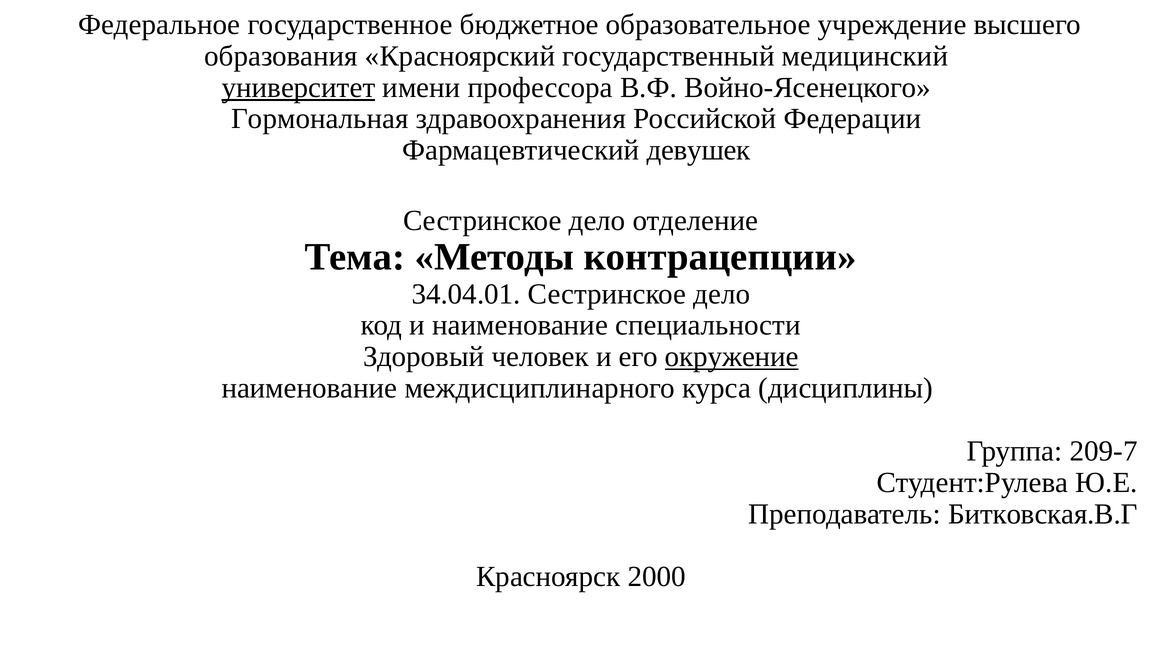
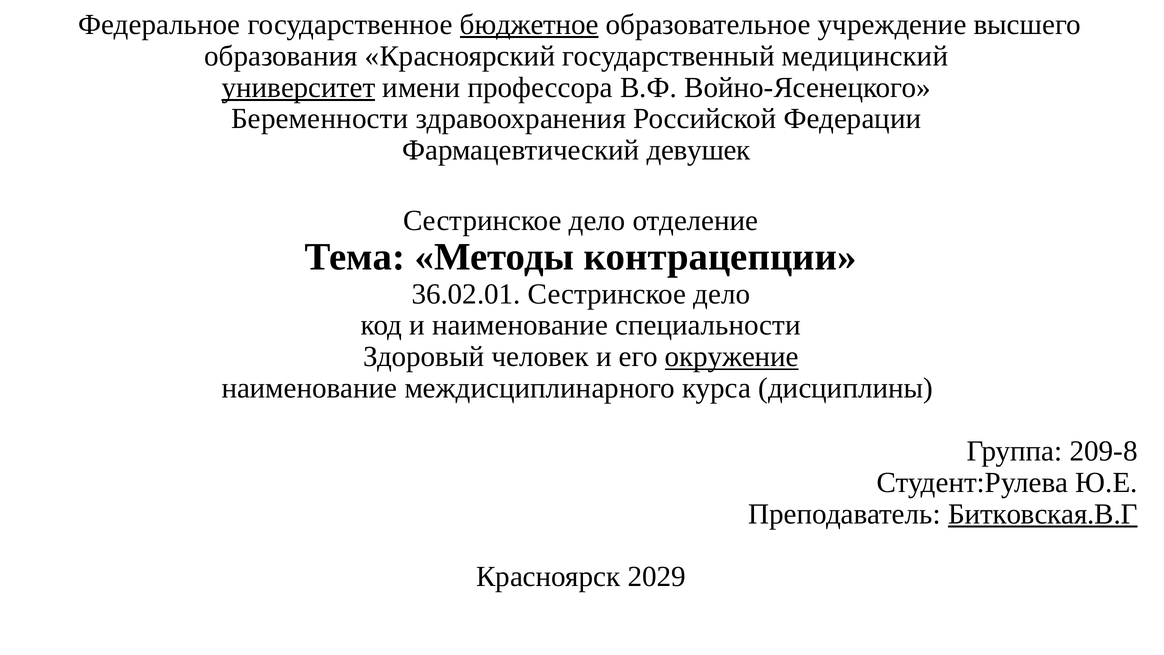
бюджетное underline: none -> present
Гормональная: Гормональная -> Беременности
34.04.01: 34.04.01 -> 36.02.01
209-7: 209-7 -> 209-8
Битковская.В.Г underline: none -> present
2000: 2000 -> 2029
